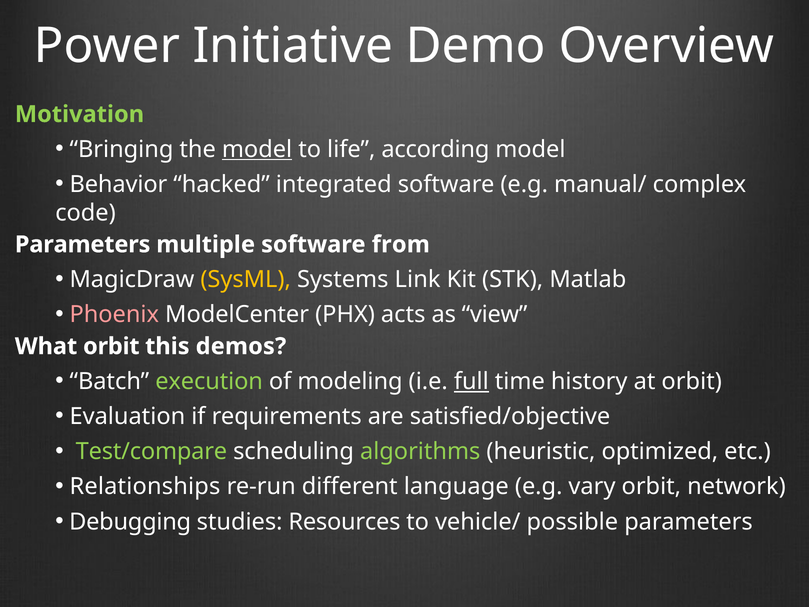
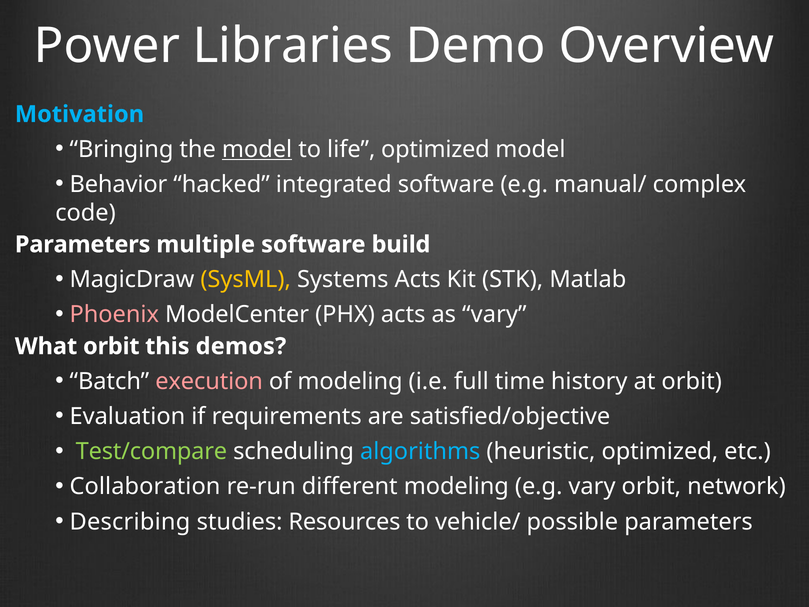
Initiative: Initiative -> Libraries
Motivation colour: light green -> light blue
life according: according -> optimized
from: from -> build
Systems Link: Link -> Acts
as view: view -> vary
execution colour: light green -> pink
full underline: present -> none
algorithms colour: light green -> light blue
Relationships: Relationships -> Collaboration
different language: language -> modeling
Debugging: Debugging -> Describing
